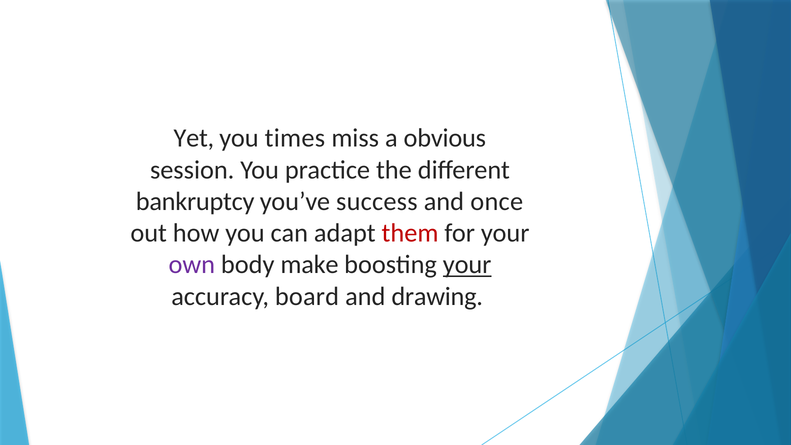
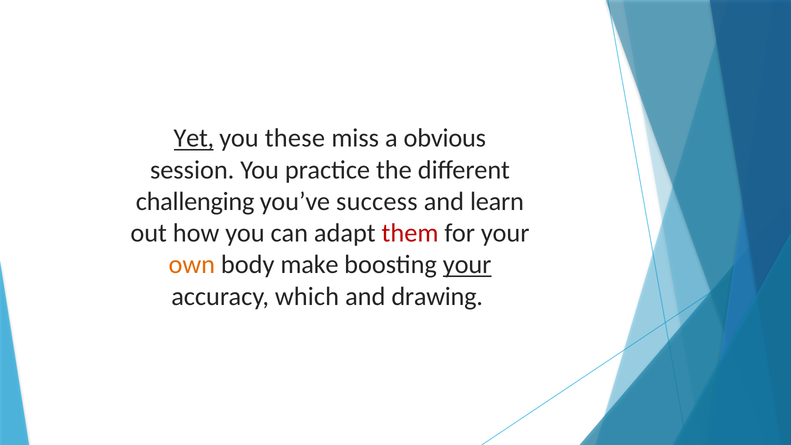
Yet underline: none -> present
times: times -> these
bankruptcy: bankruptcy -> challenging
once: once -> learn
own colour: purple -> orange
board: board -> which
